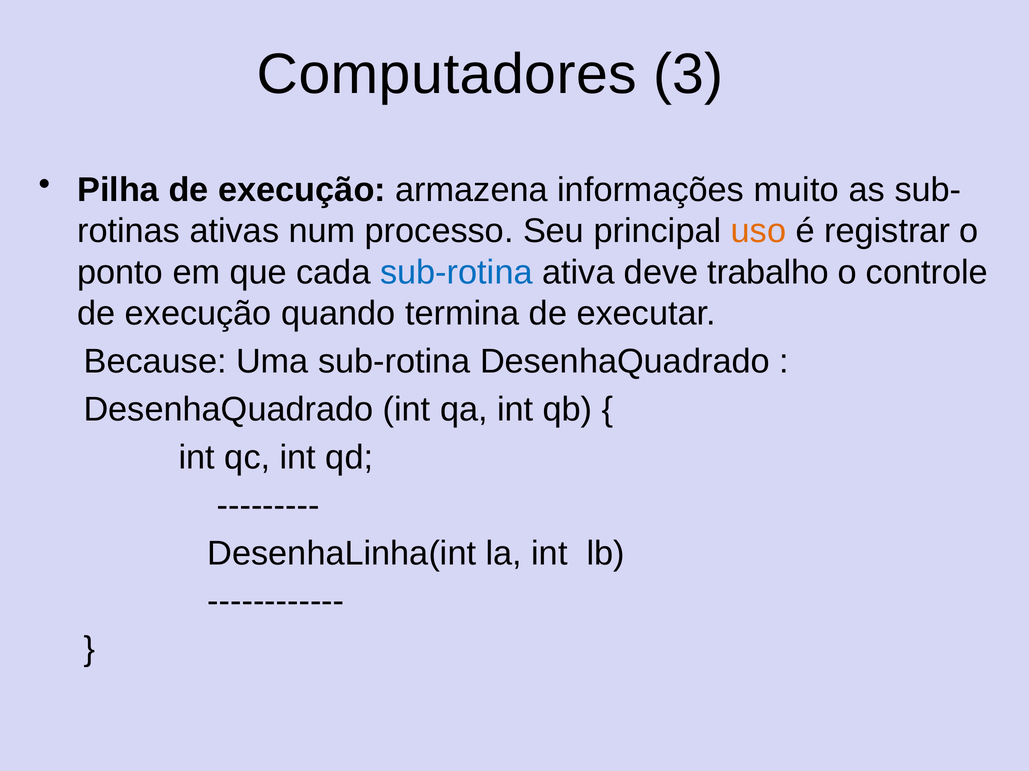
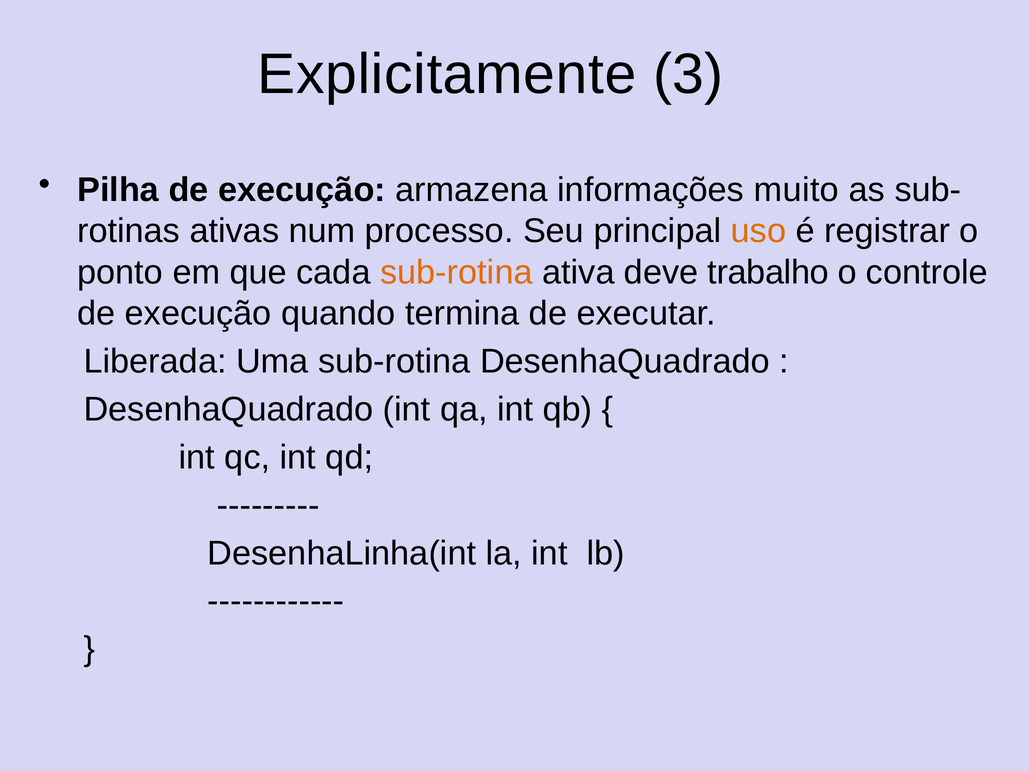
Computadores: Computadores -> Explicitamente
sub-rotina at (456, 273) colour: blue -> orange
Because: Because -> Liberada
